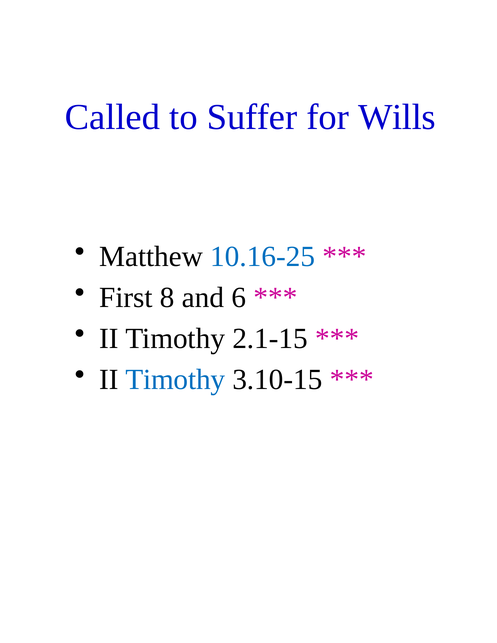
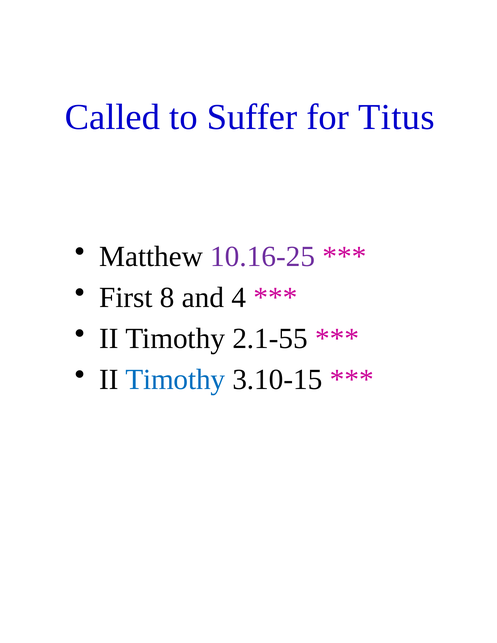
Wills: Wills -> Titus
10.16-25 colour: blue -> purple
6: 6 -> 4
2.1-15: 2.1-15 -> 2.1-55
